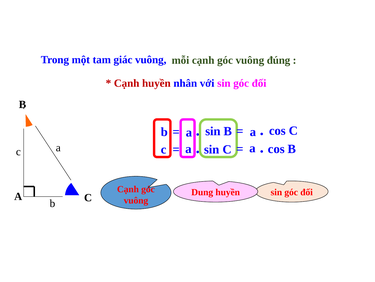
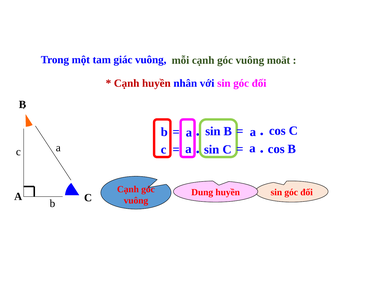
đúng: đúng -> moät
